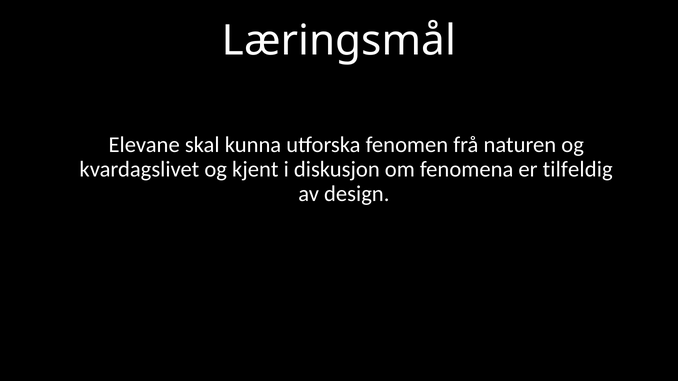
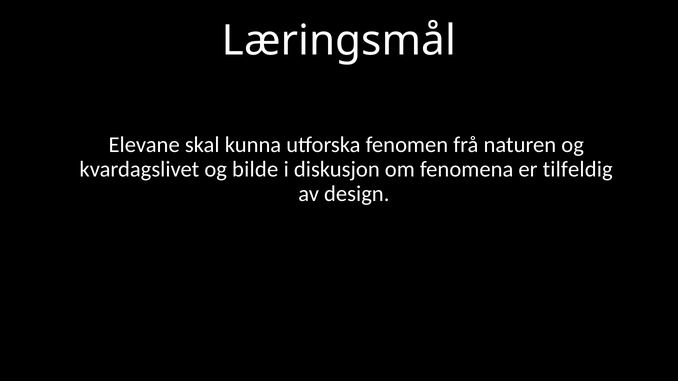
kjent: kjent -> bilde
